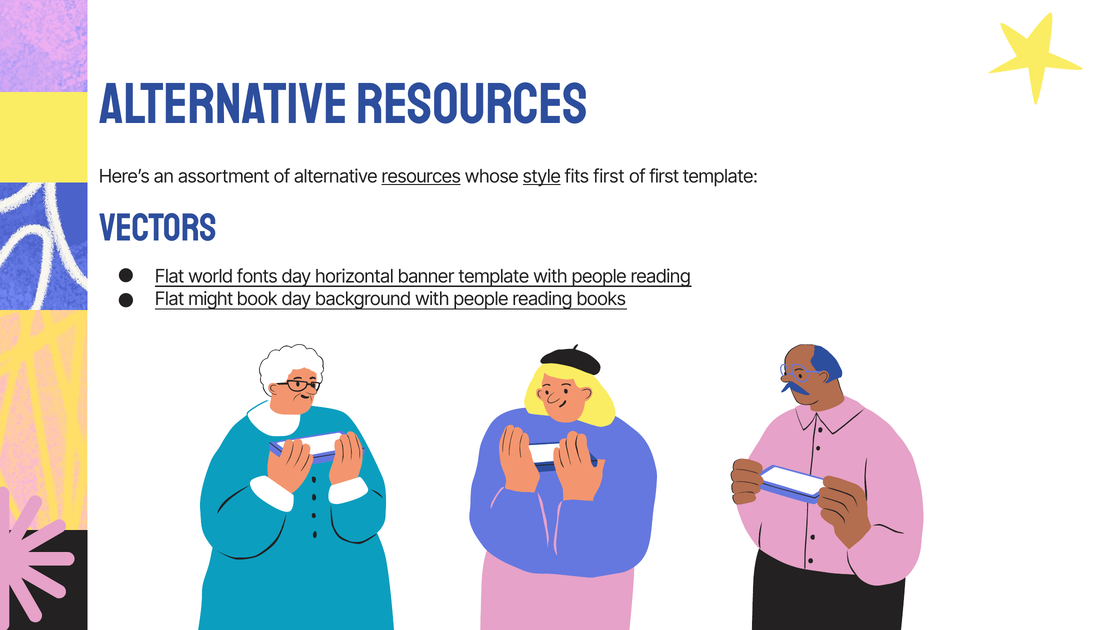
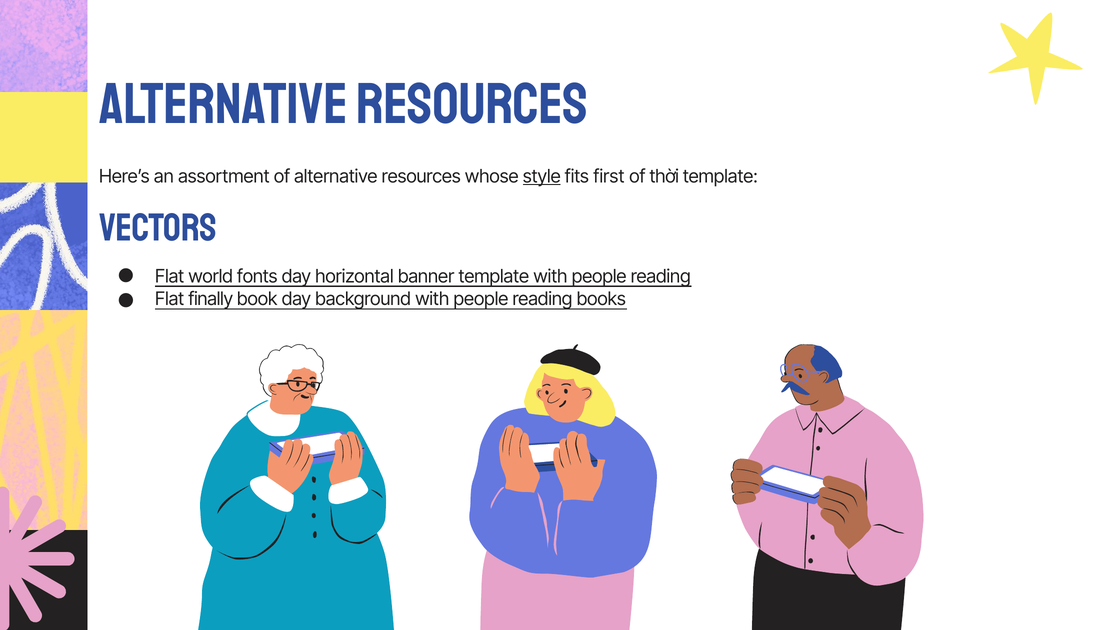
resources at (421, 176) underline: present -> none
of first: first -> thời
might: might -> finally
